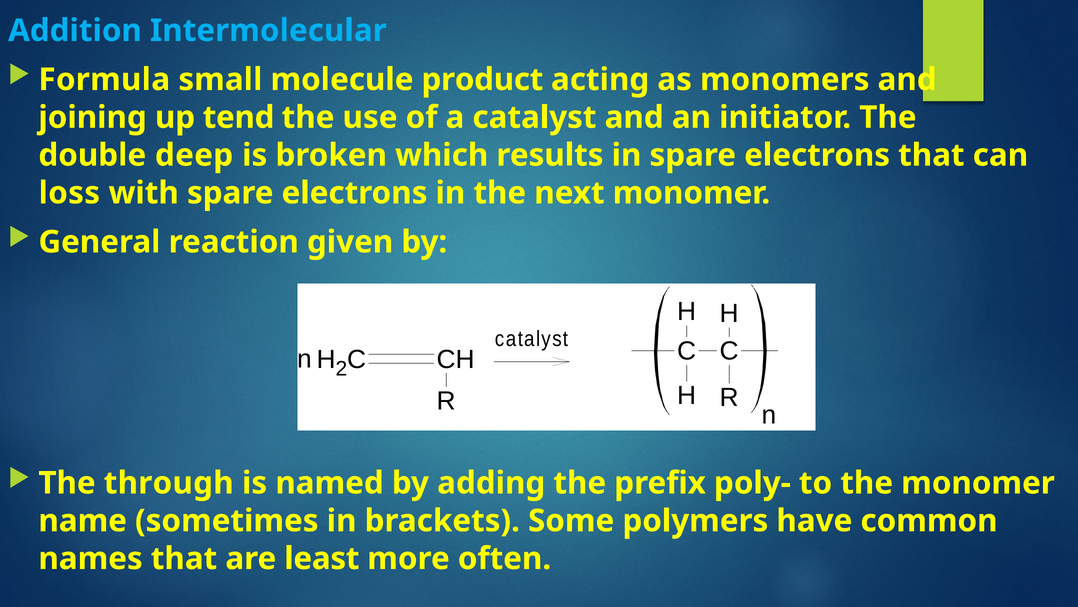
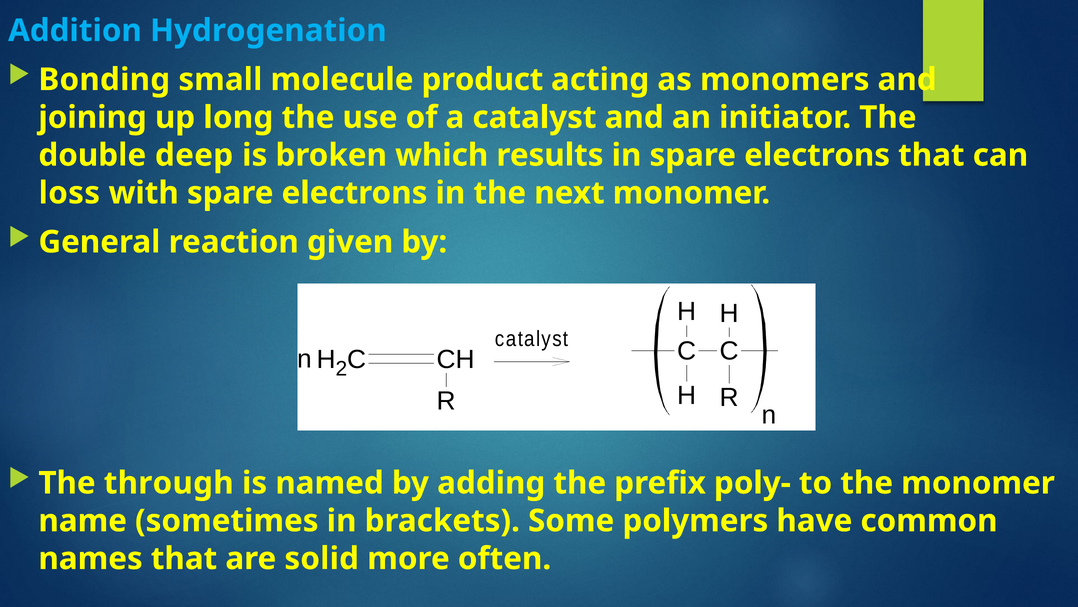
Intermolecular: Intermolecular -> Hydrogenation
Formula: Formula -> Bonding
tend: tend -> long
least: least -> solid
